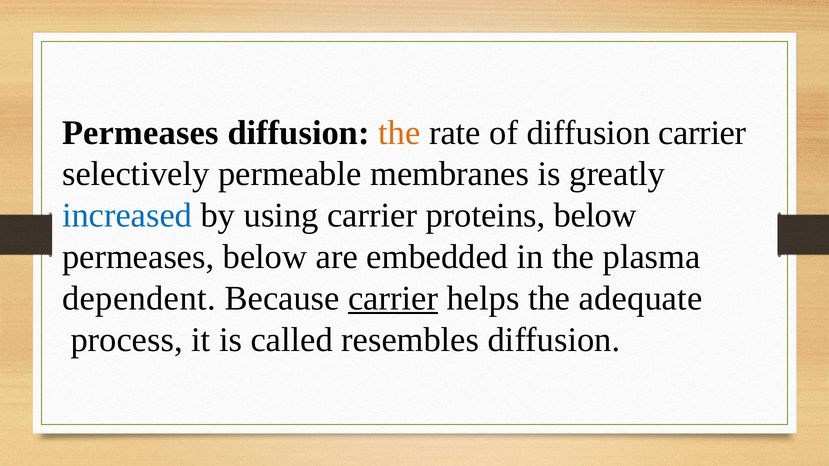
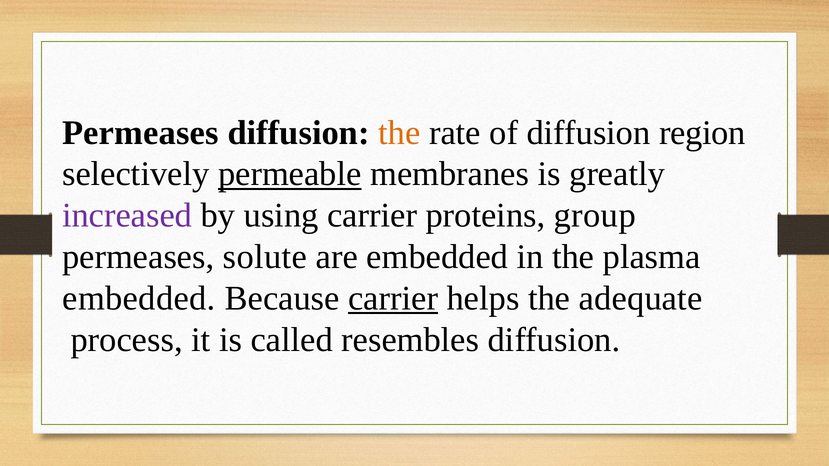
diffusion carrier: carrier -> region
permeable underline: none -> present
increased colour: blue -> purple
proteins below: below -> group
permeases below: below -> solute
dependent at (139, 298): dependent -> embedded
